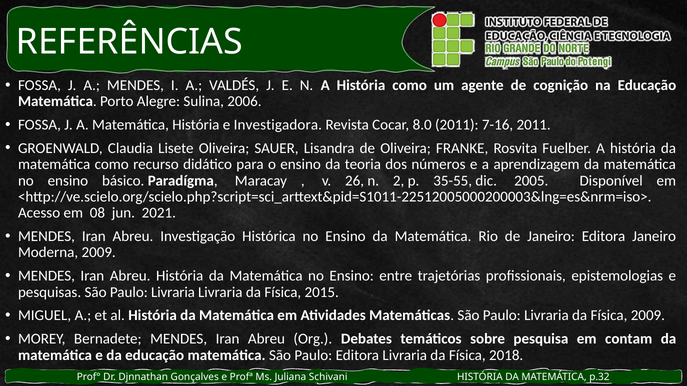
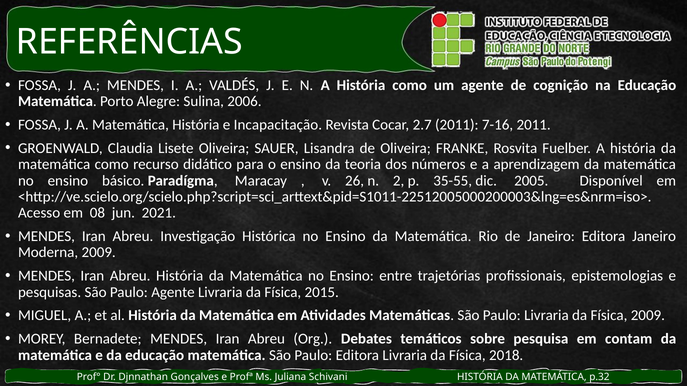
Investigadora: Investigadora -> Incapacitação
8.0: 8.0 -> 2.7
pesquisas São Paulo Livraria: Livraria -> Agente
